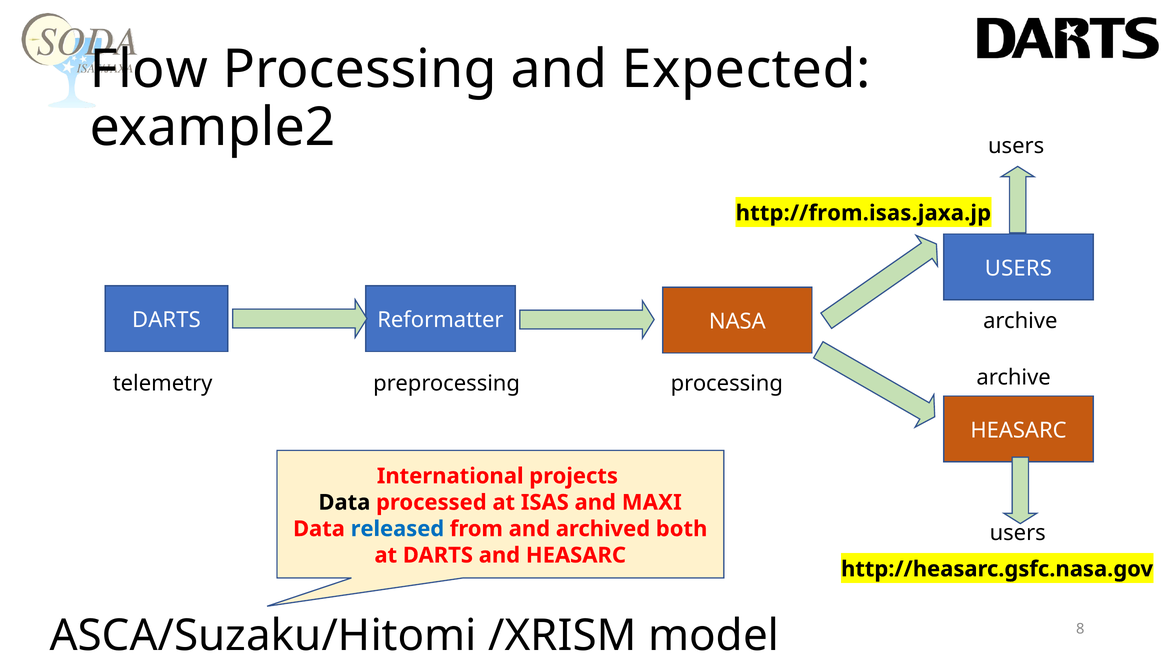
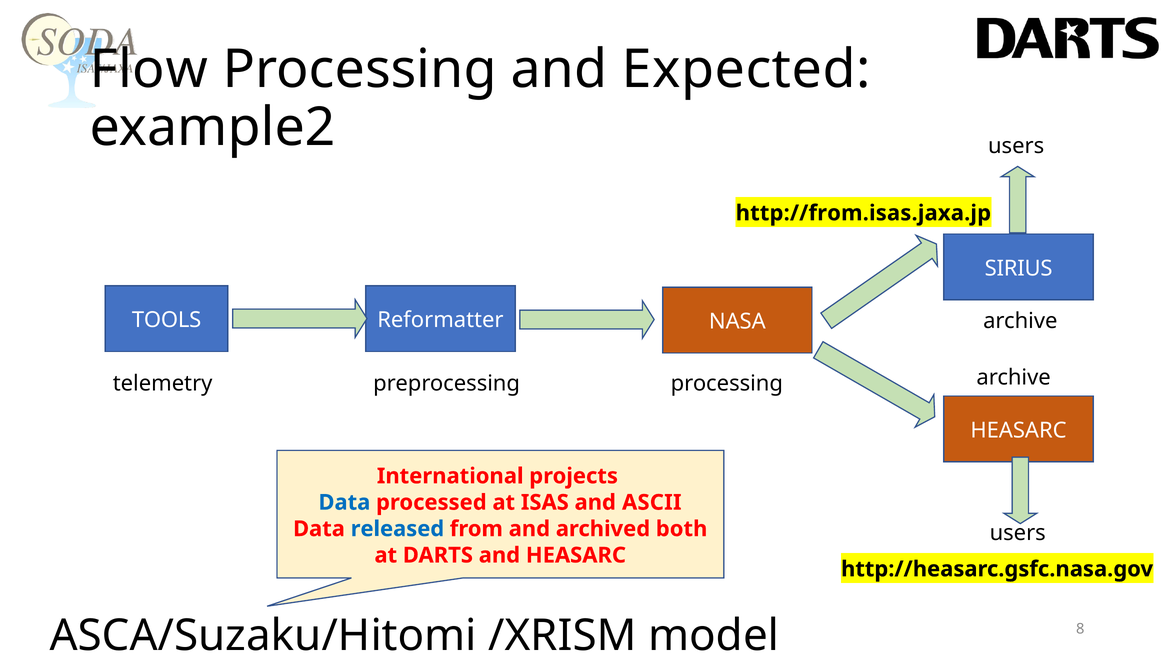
USERS at (1018, 269): USERS -> SIRIUS
DARTS at (166, 320): DARTS -> TOOLS
Data at (344, 503) colour: black -> blue
MAXI: MAXI -> ASCII
